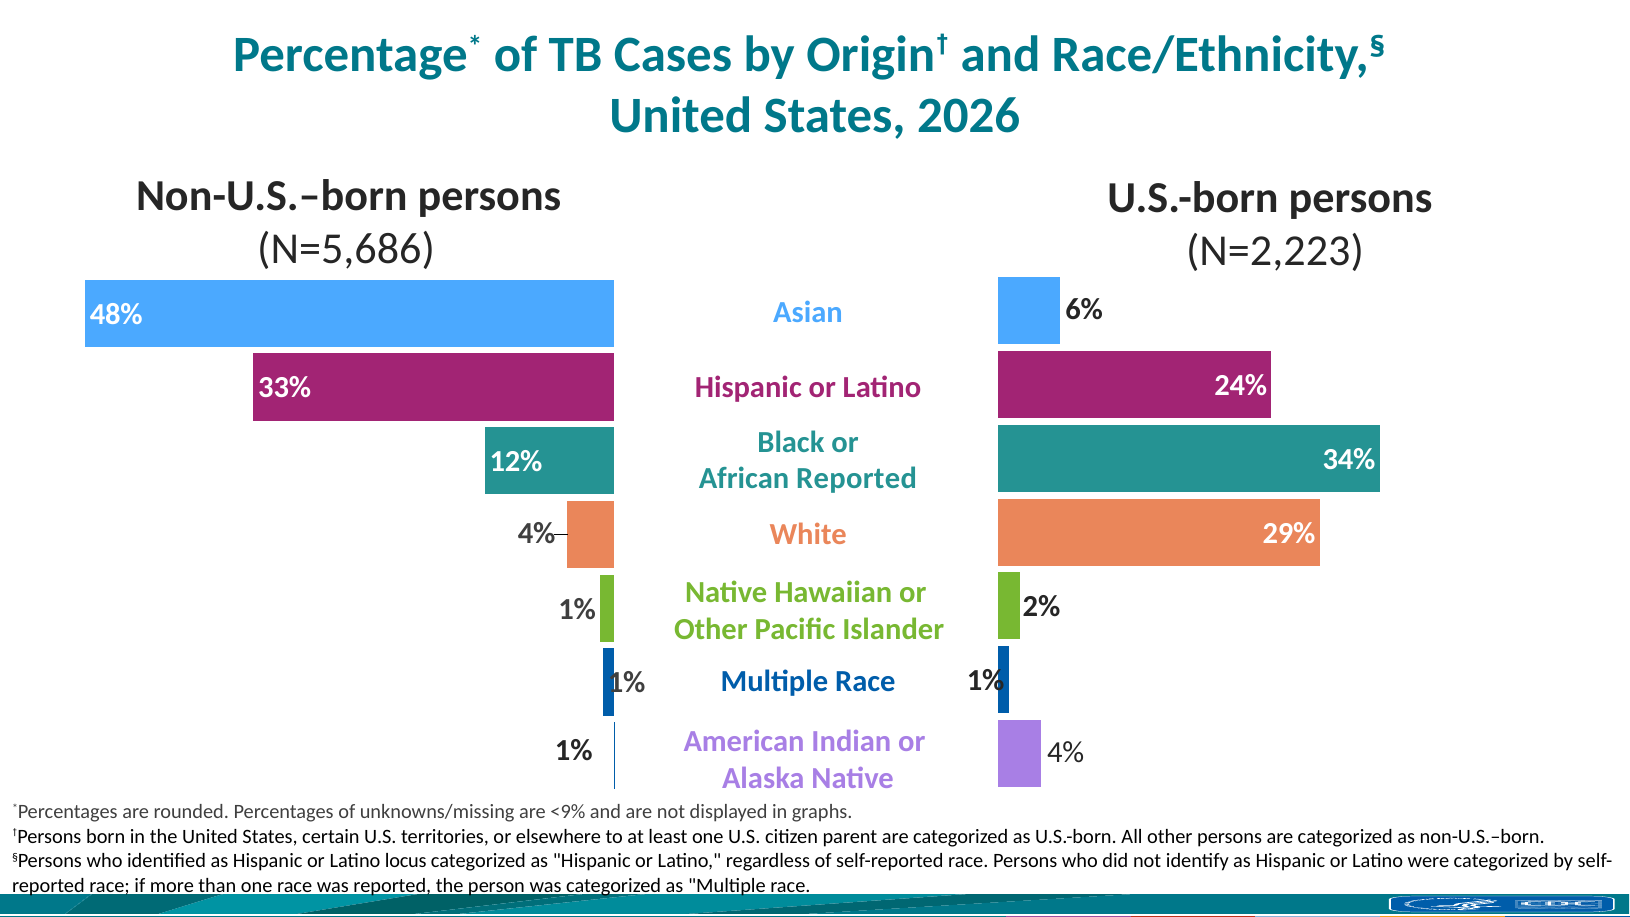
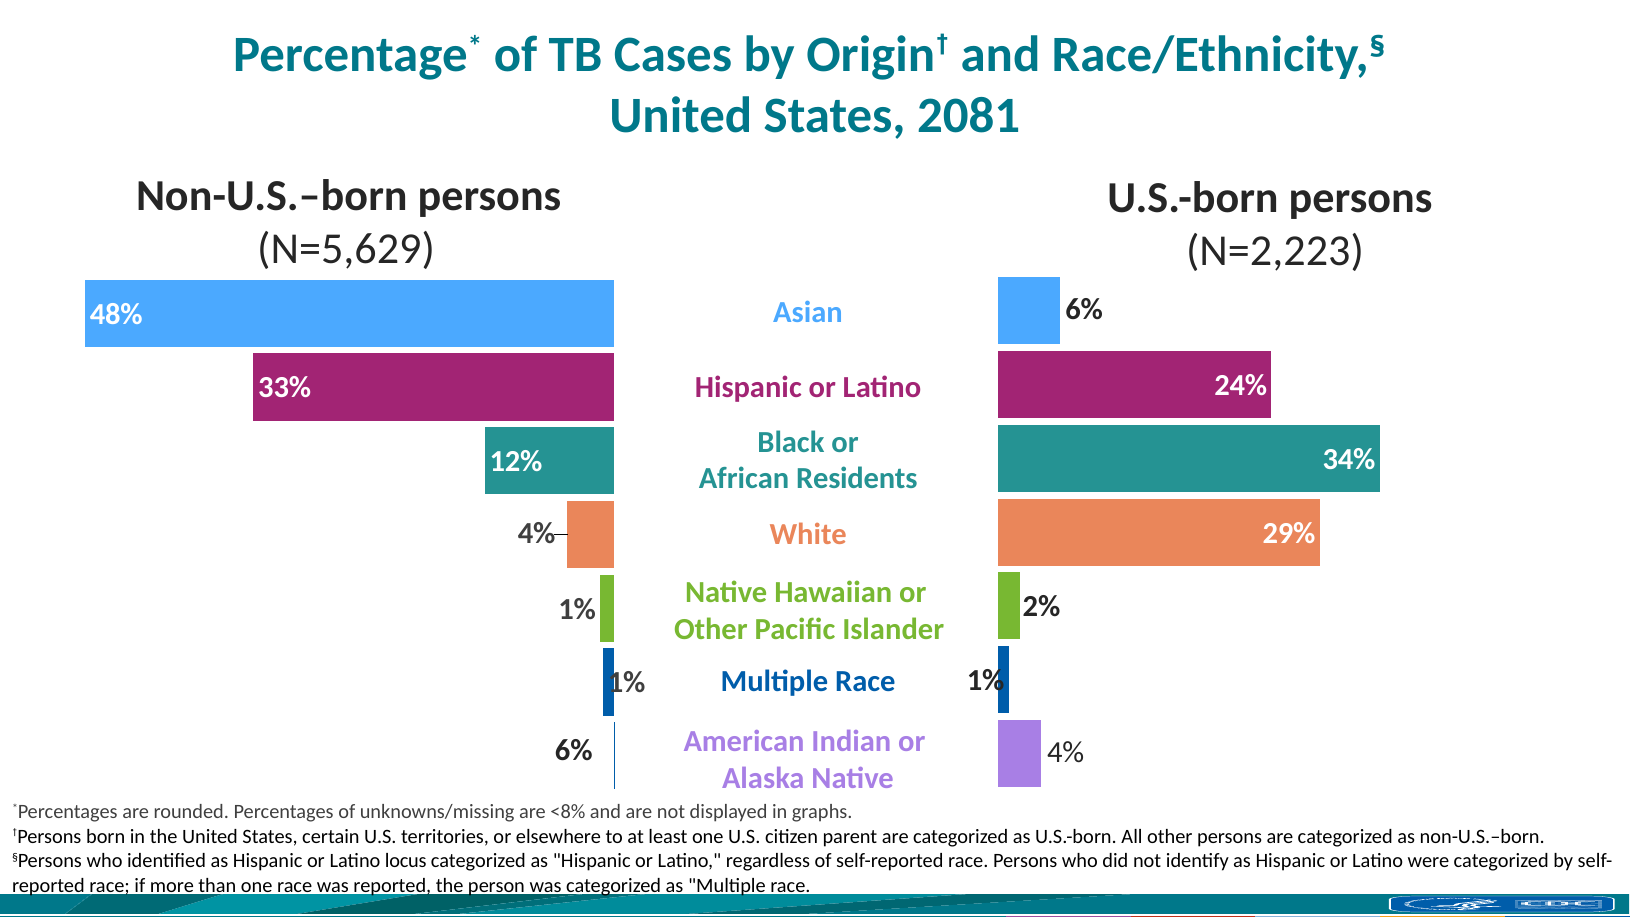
2026: 2026 -> 2081
N=5,686: N=5,686 -> N=5,629
African Reported: Reported -> Residents
1% at (574, 751): 1% -> 6%
<9%: <9% -> <8%
